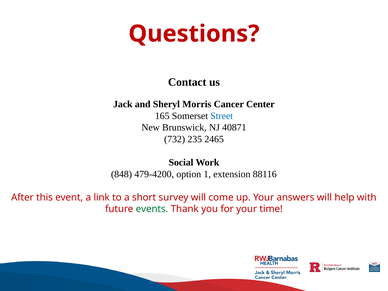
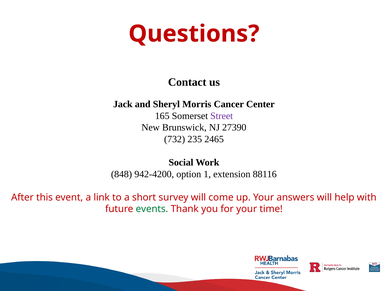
Street colour: blue -> purple
40871: 40871 -> 27390
479-4200: 479-4200 -> 942-4200
